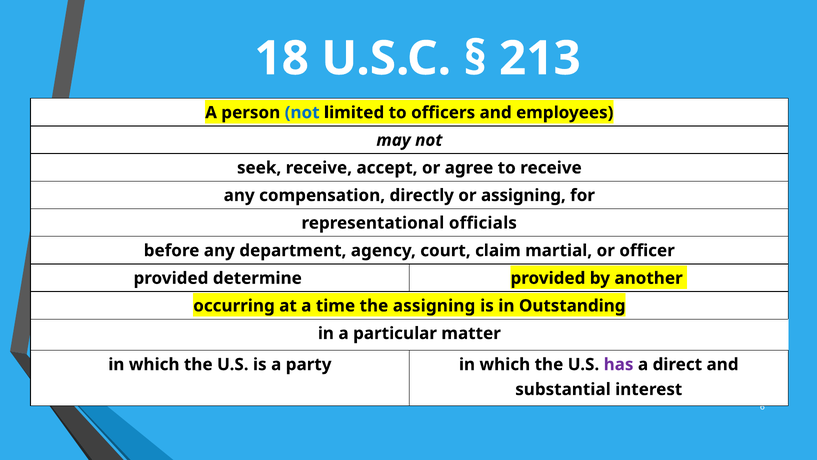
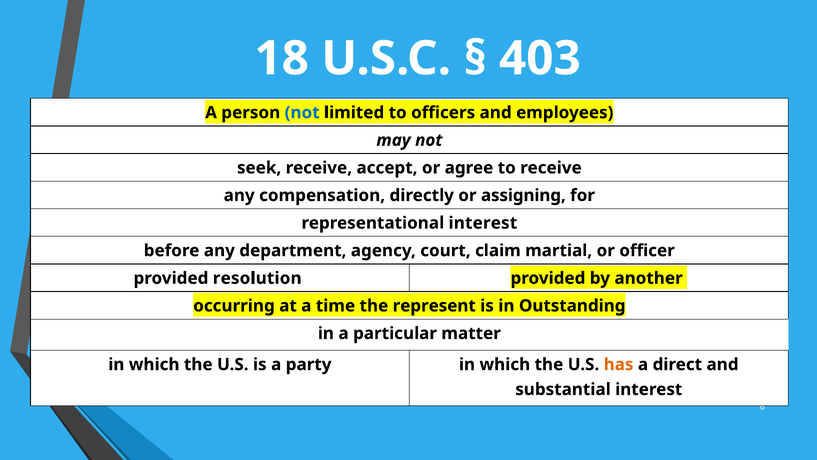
213: 213 -> 403
representational officials: officials -> interest
determine: determine -> resolution
the assigning: assigning -> represent
has colour: purple -> orange
